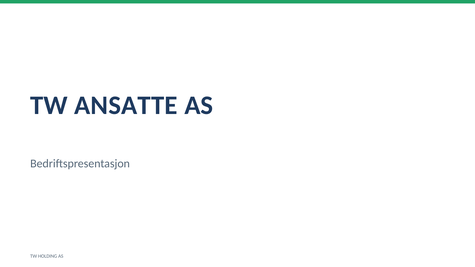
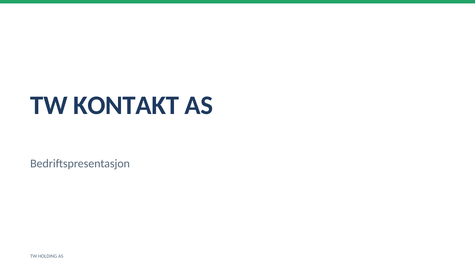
ANSATTE: ANSATTE -> KONTAKT
